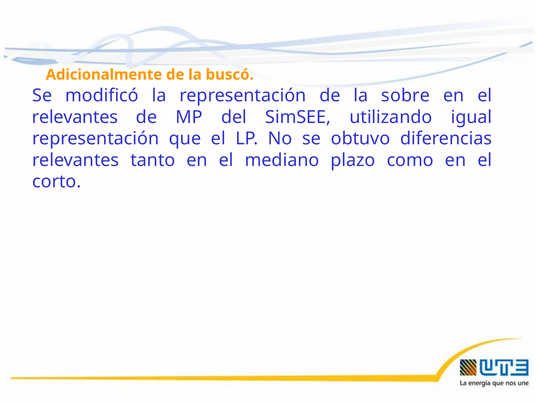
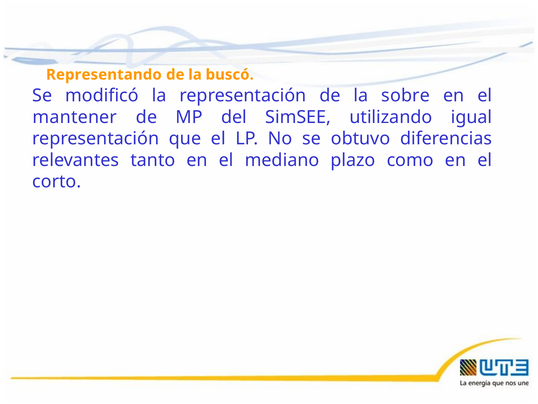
Adicionalmente: Adicionalmente -> Representando
relevantes at (75, 117): relevantes -> mantener
